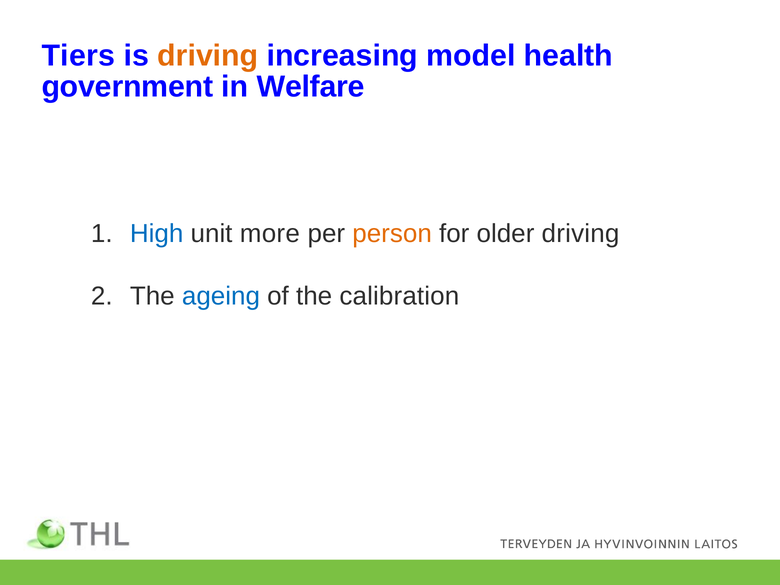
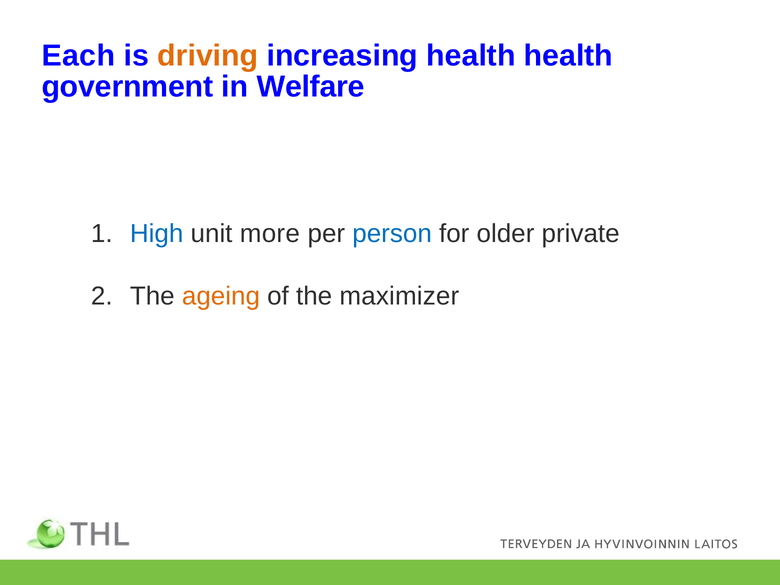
Tiers: Tiers -> Each
increasing model: model -> health
person colour: orange -> blue
older driving: driving -> private
ageing colour: blue -> orange
calibration: calibration -> maximizer
